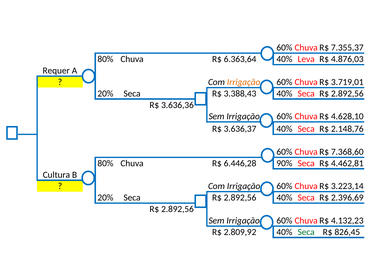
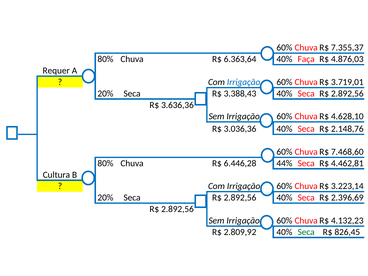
Leva: Leva -> Faça
Irrigação at (244, 82) colour: orange -> blue
3.636,37: 3.636,37 -> 3.036,36
7.368,60: 7.368,60 -> 7.468,60
90%: 90% -> 44%
